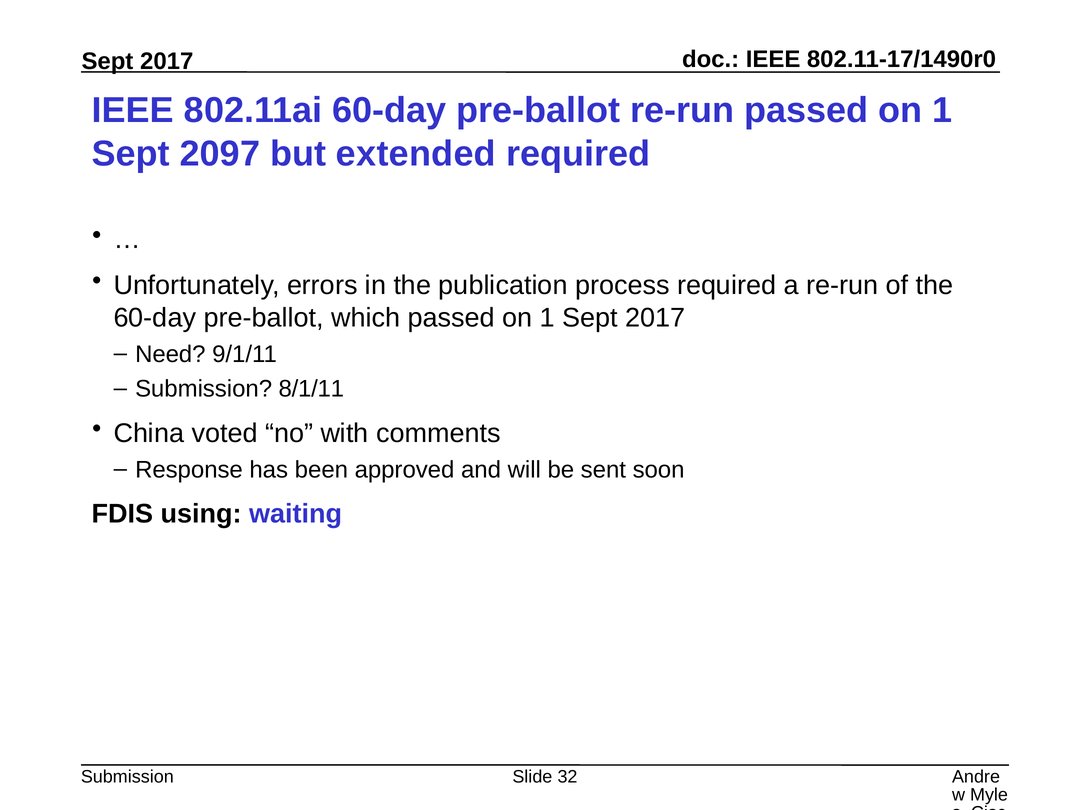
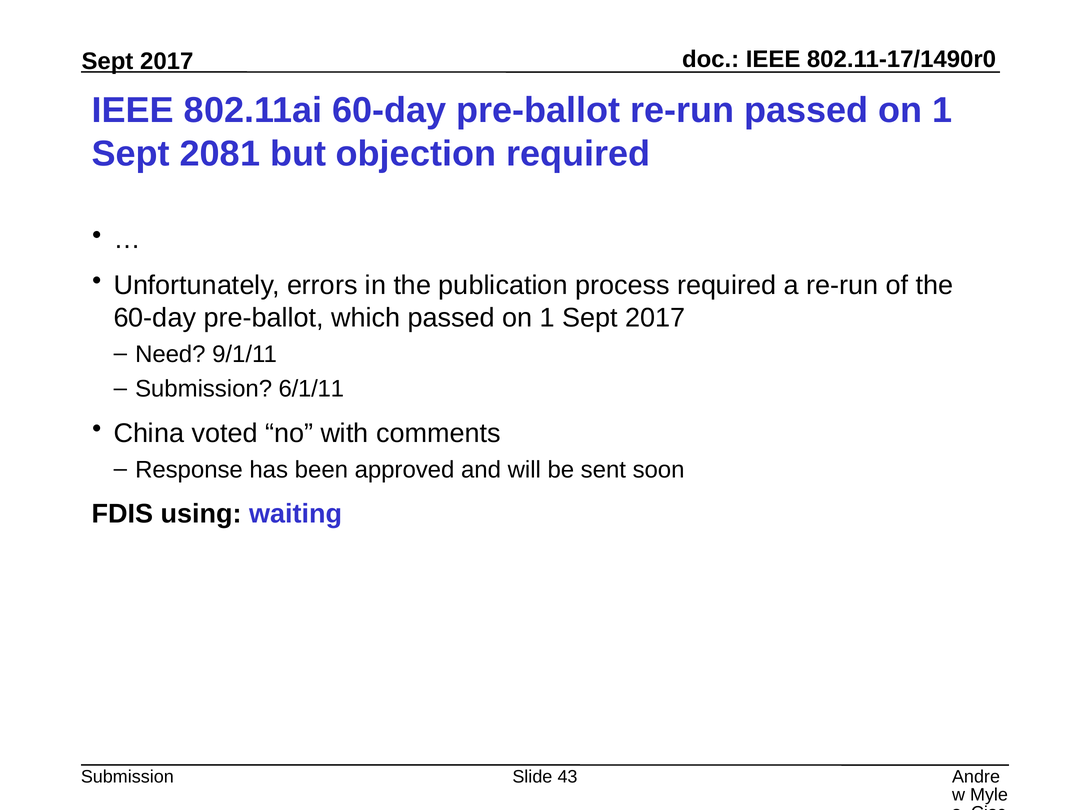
2097: 2097 -> 2081
extended: extended -> objection
8/1/11: 8/1/11 -> 6/1/11
32: 32 -> 43
